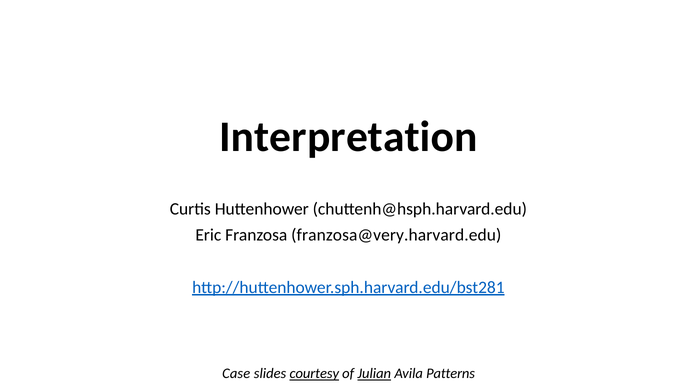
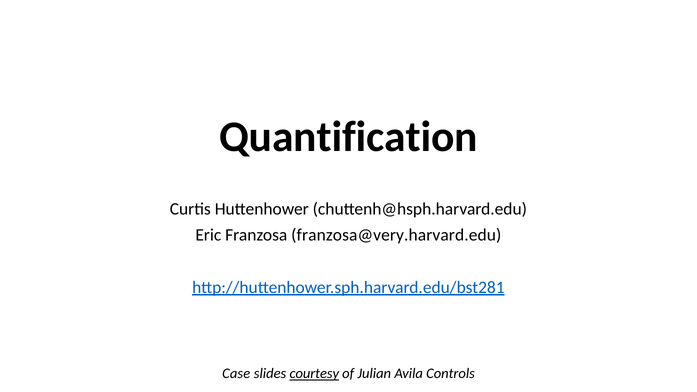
Interpretation: Interpretation -> Quantification
Julian underline: present -> none
Patterns: Patterns -> Controls
